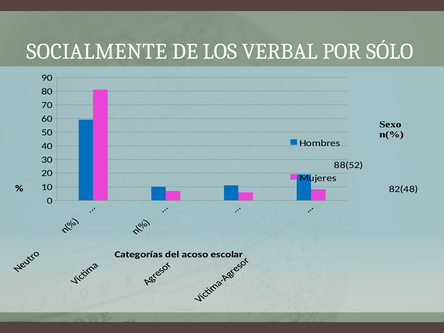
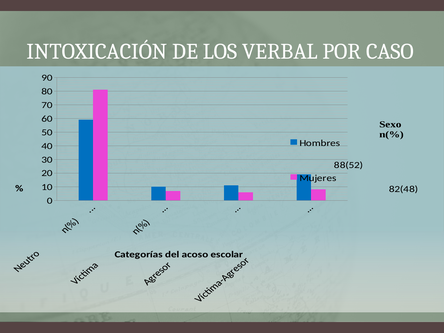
SOCIALMENTE: SOCIALMENTE -> INTOXICACIÓN
SÓLO: SÓLO -> CASO
